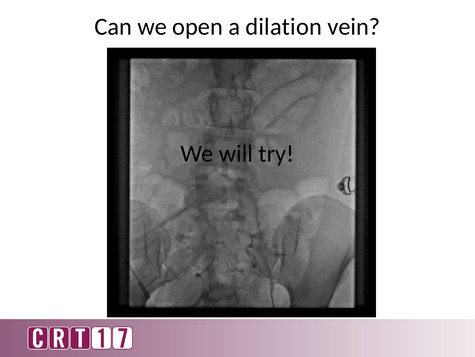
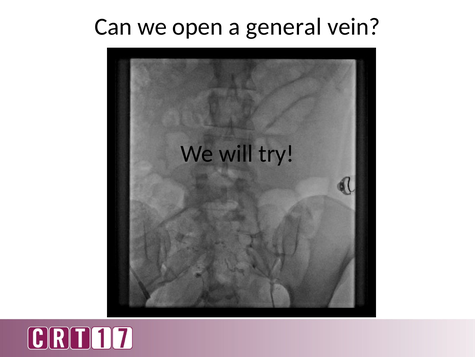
dilation: dilation -> general
